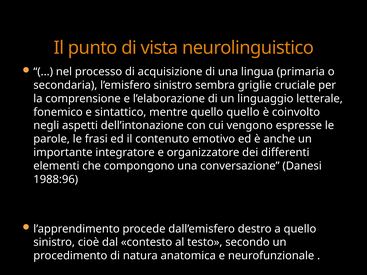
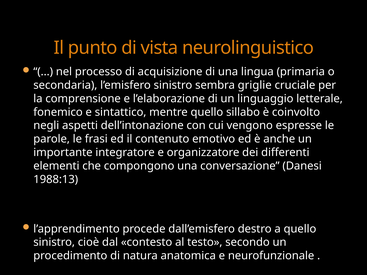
quello quello: quello -> sillabo
1988:96: 1988:96 -> 1988:13
